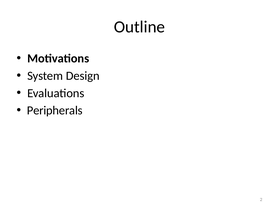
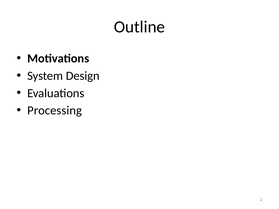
Peripherals: Peripherals -> Processing
